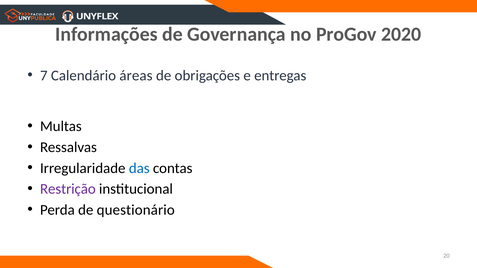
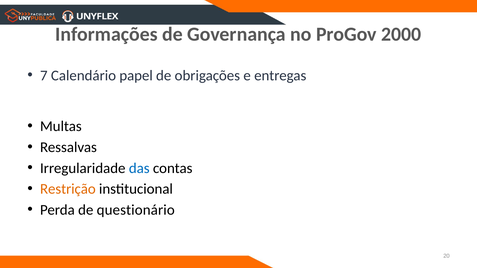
2020: 2020 -> 2000
áreas: áreas -> papel
Restrição colour: purple -> orange
